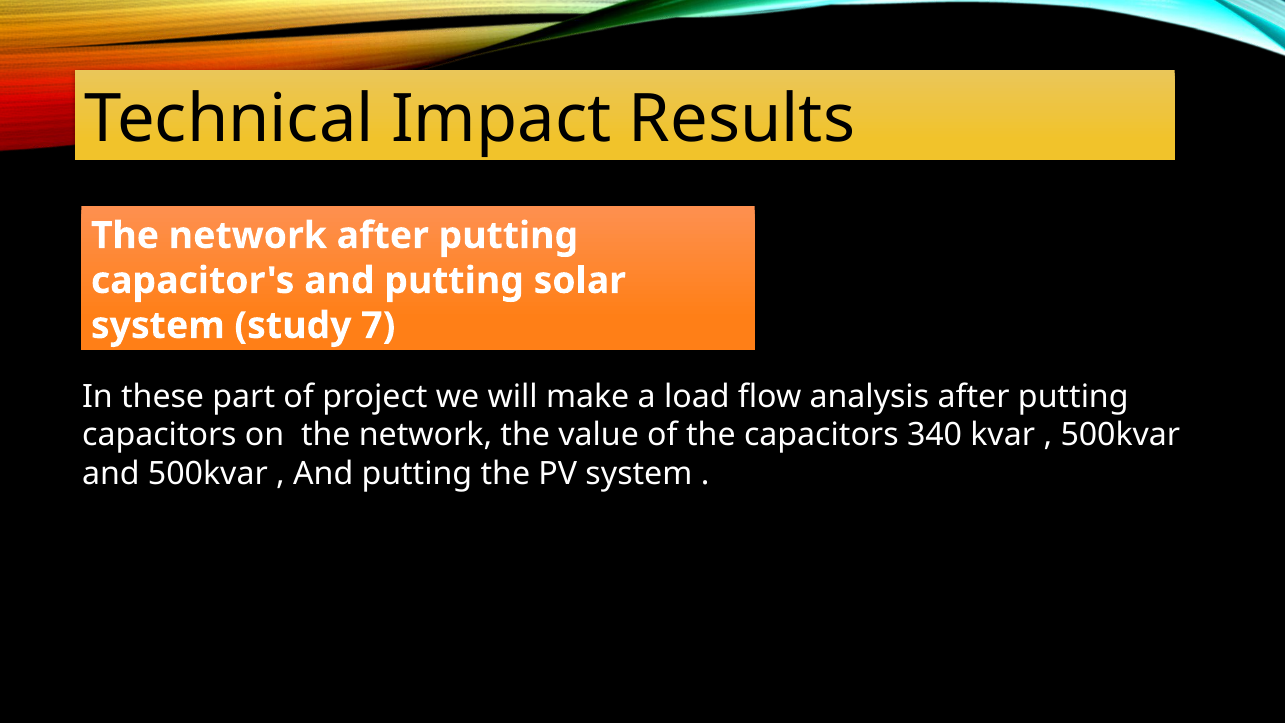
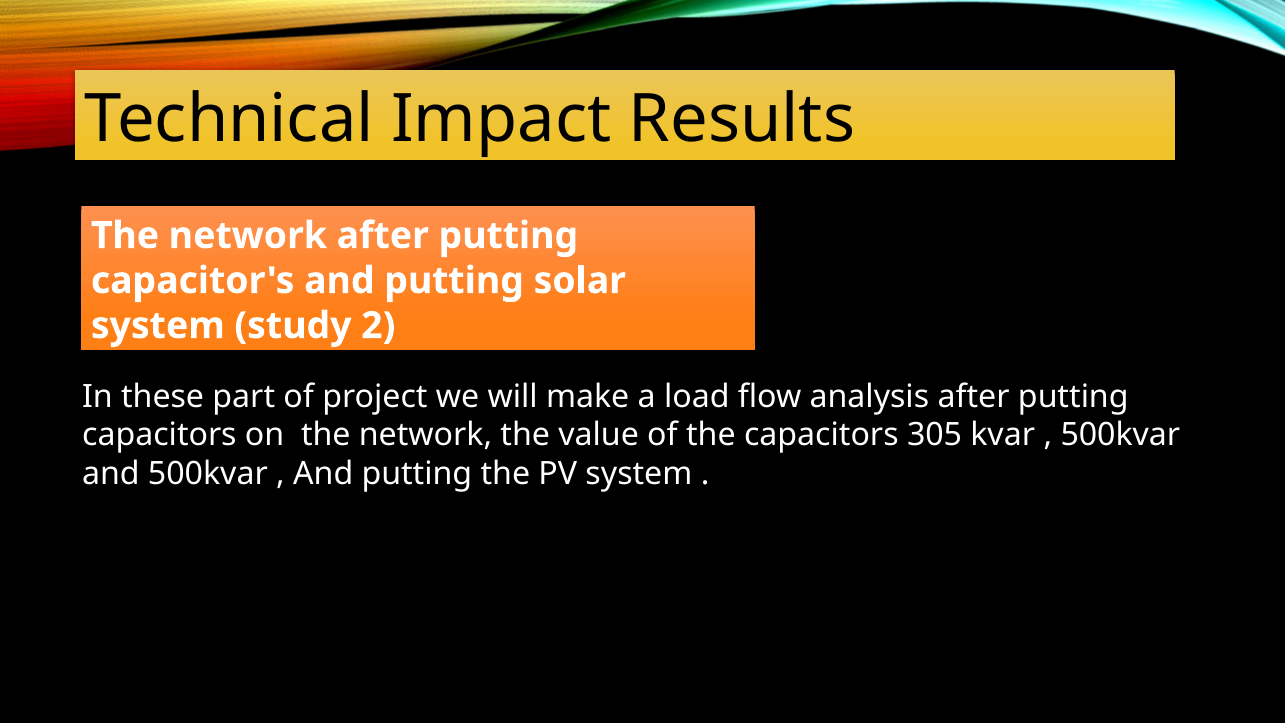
7: 7 -> 2
340: 340 -> 305
